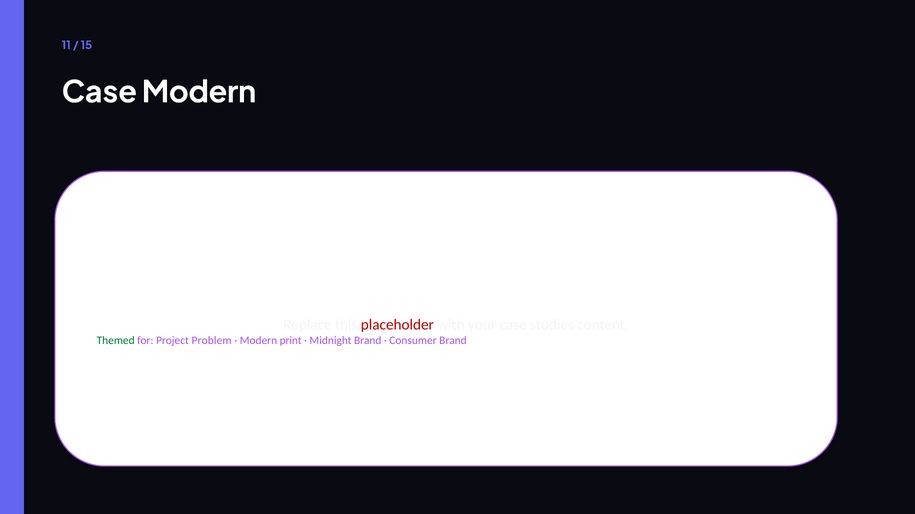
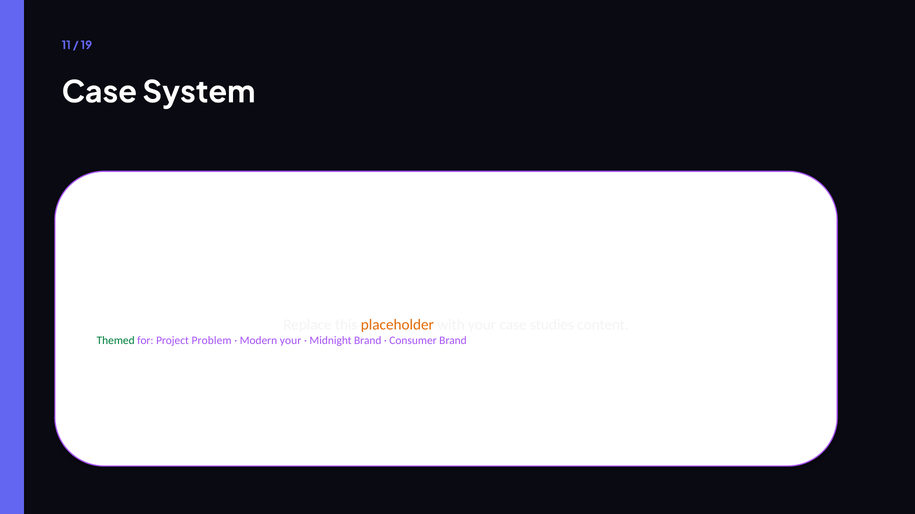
15: 15 -> 19
Case Modern: Modern -> System
placeholder colour: red -> orange
Modern print: print -> your
